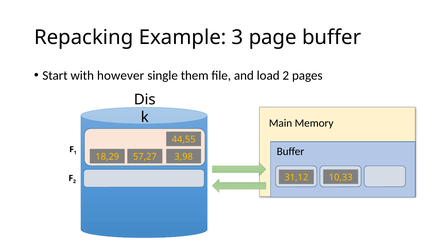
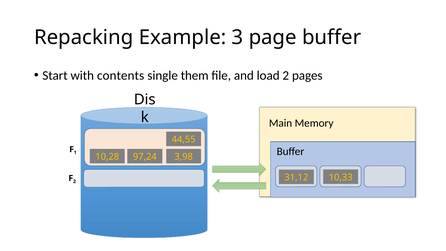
however: however -> contents
18,29: 18,29 -> 10,28
57,27: 57,27 -> 97,24
